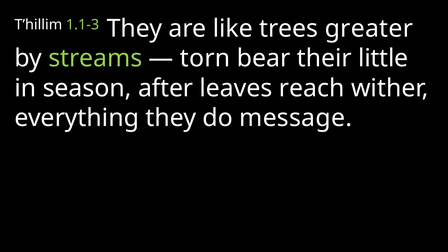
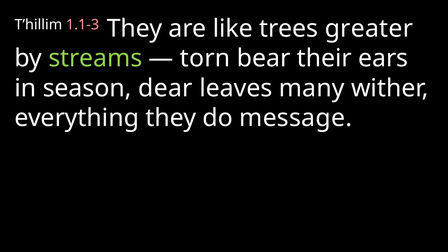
1.1-3 colour: light green -> pink
little: little -> ears
after: after -> dear
reach: reach -> many
